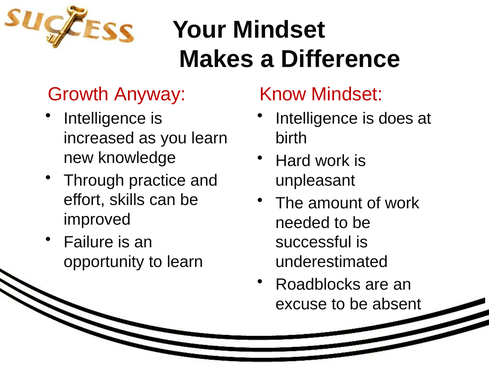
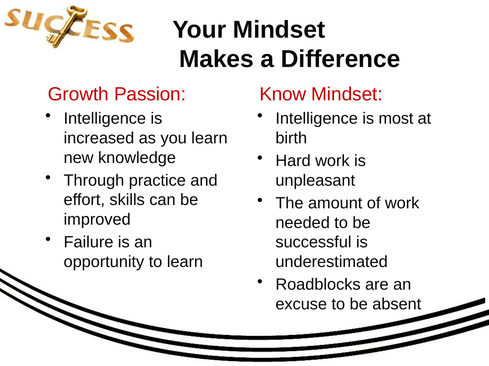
Anyway: Anyway -> Passion
does: does -> most
